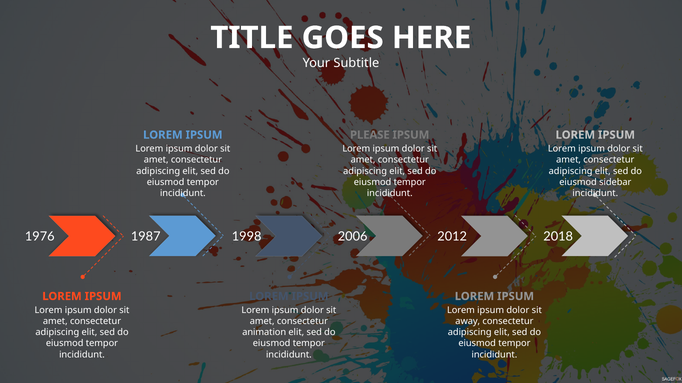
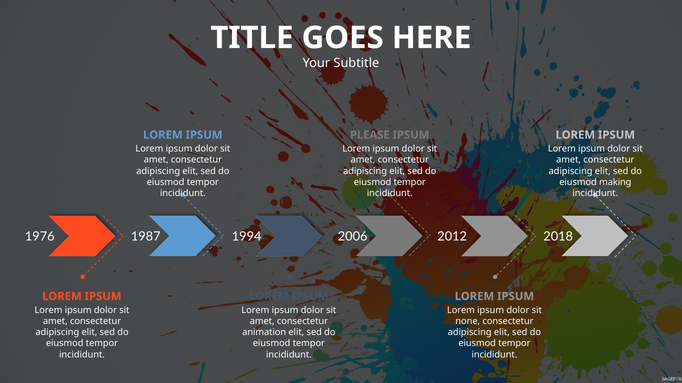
sidebar: sidebar -> making
1998: 1998 -> 1994
away: away -> none
